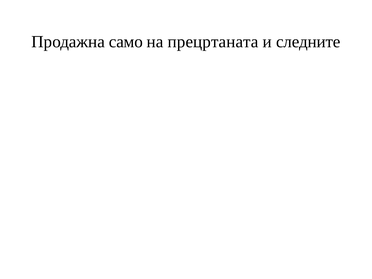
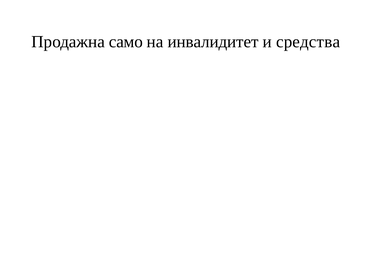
прецртаната: прецртаната -> инвалидитет
следните: следните -> средства
